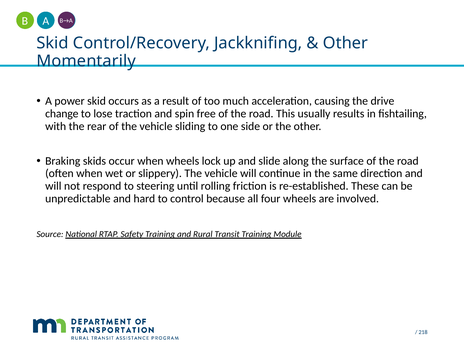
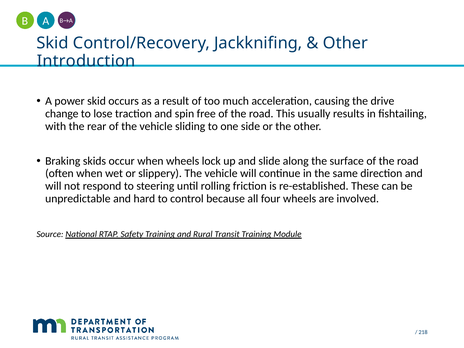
Momentarily: Momentarily -> Introduction
